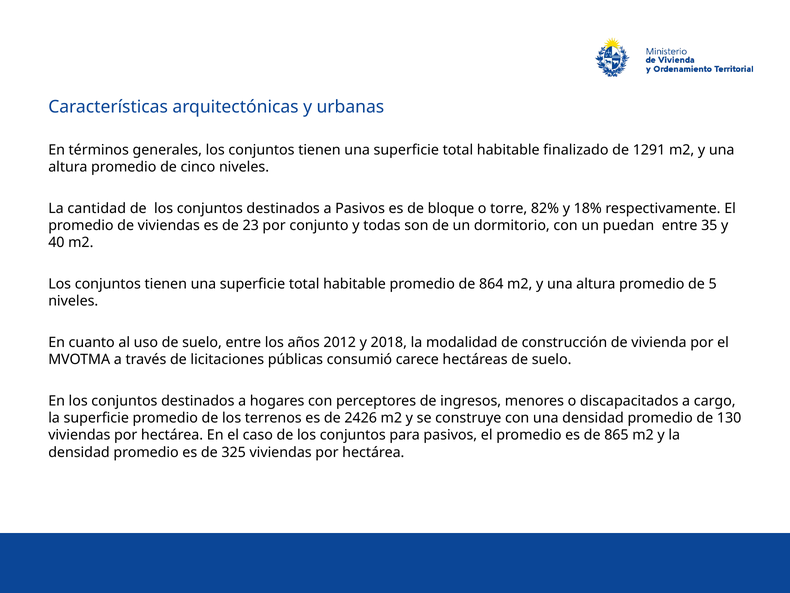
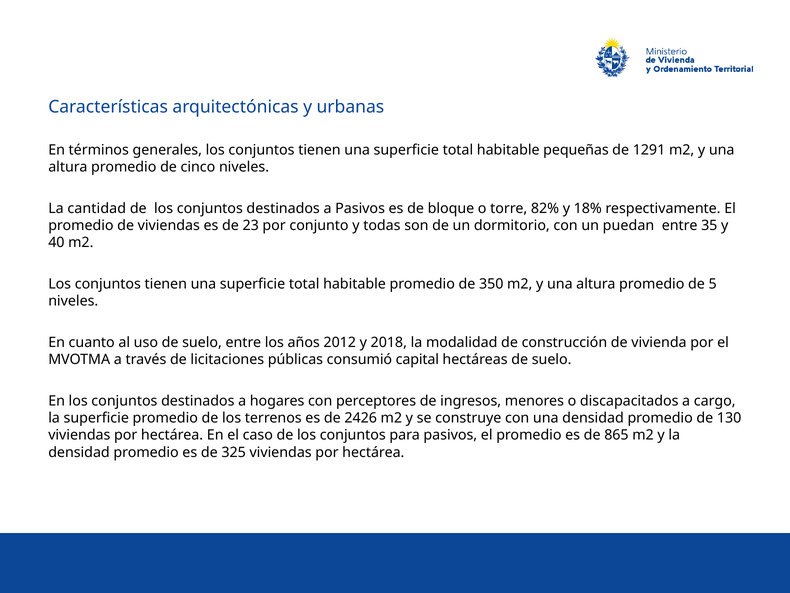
finalizado: finalizado -> pequeñas
864: 864 -> 350
carece: carece -> capital
